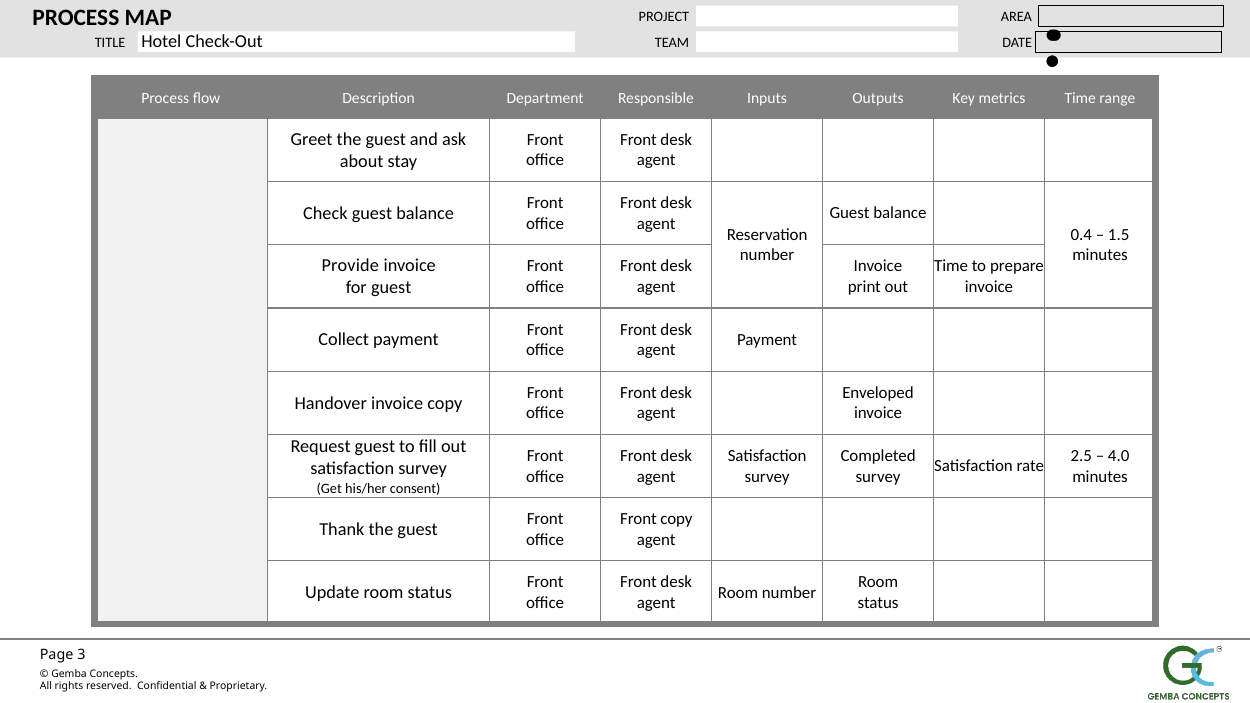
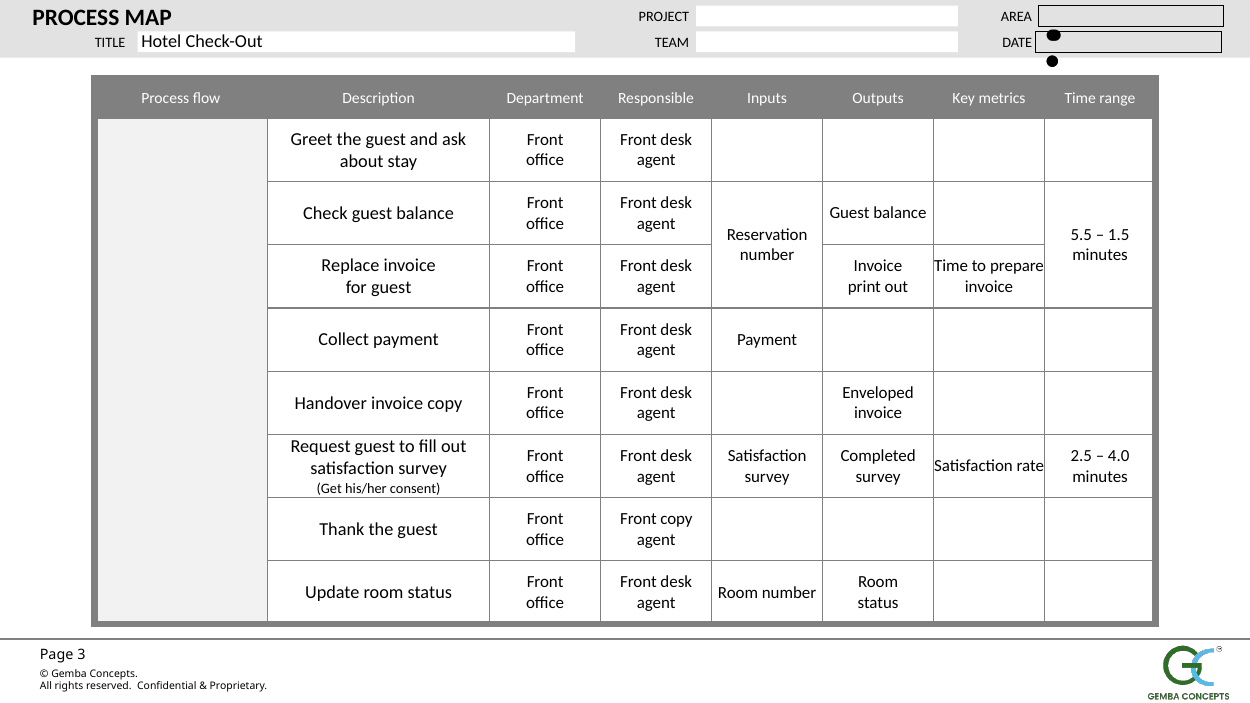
0.4: 0.4 -> 5.5
Provide: Provide -> Replace
